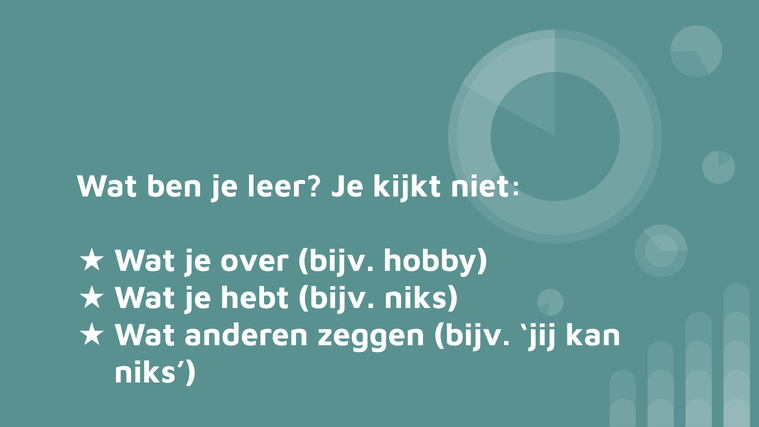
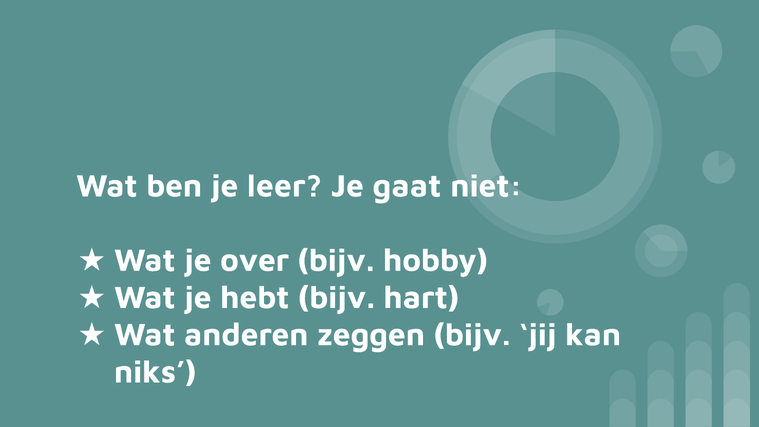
kijkt: kijkt -> gaat
bijv niks: niks -> hart
